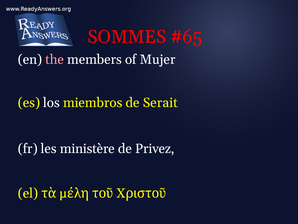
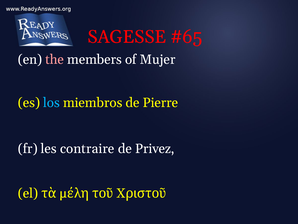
SOMMES: SOMMES -> SAGESSE
los colour: white -> light blue
Serait: Serait -> Pierre
ministère: ministère -> contraire
